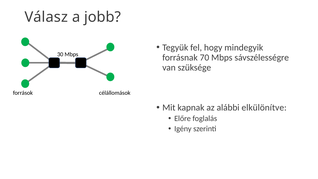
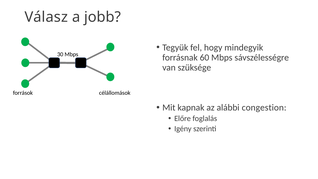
70: 70 -> 60
elkülönítve: elkülönítve -> congestion
